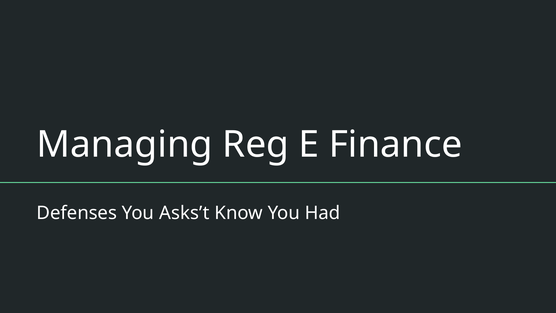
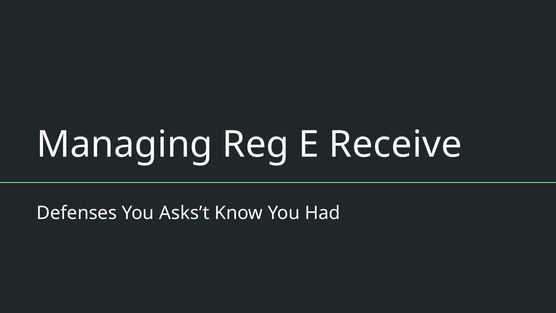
Finance: Finance -> Receive
